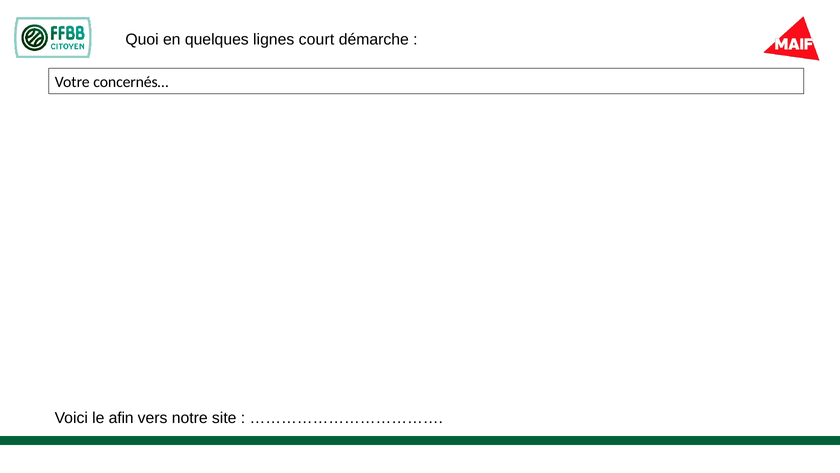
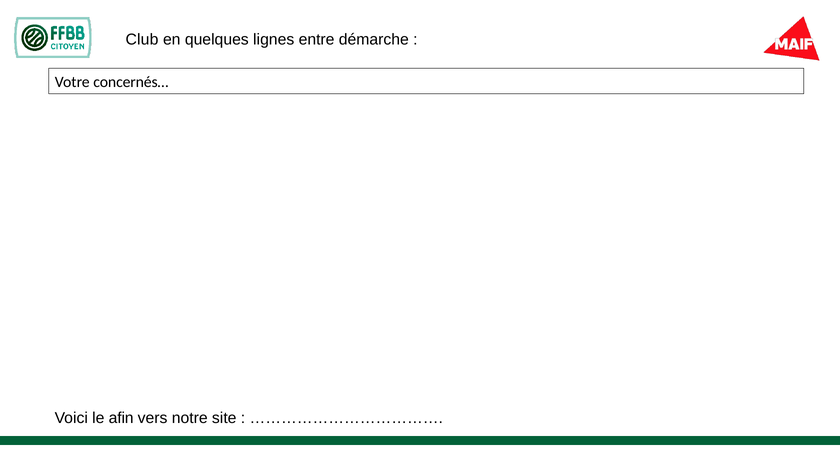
Quoi: Quoi -> Club
court: court -> entre
